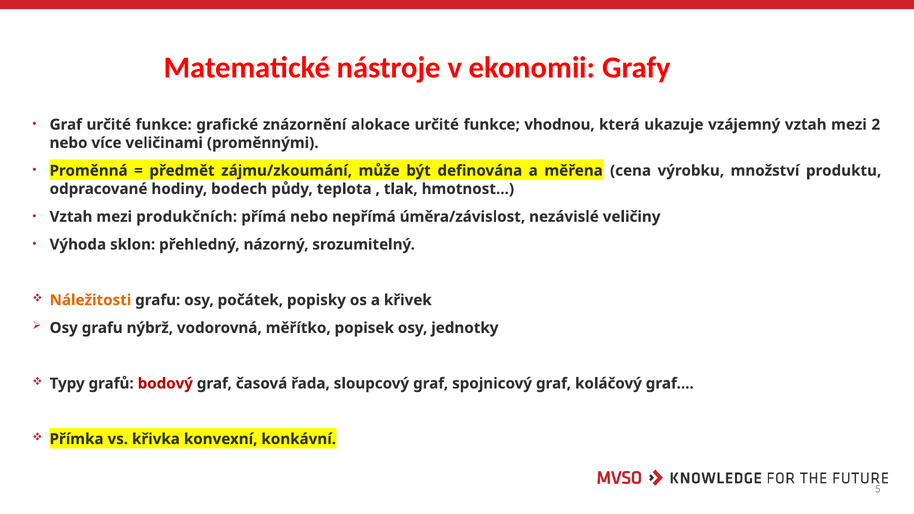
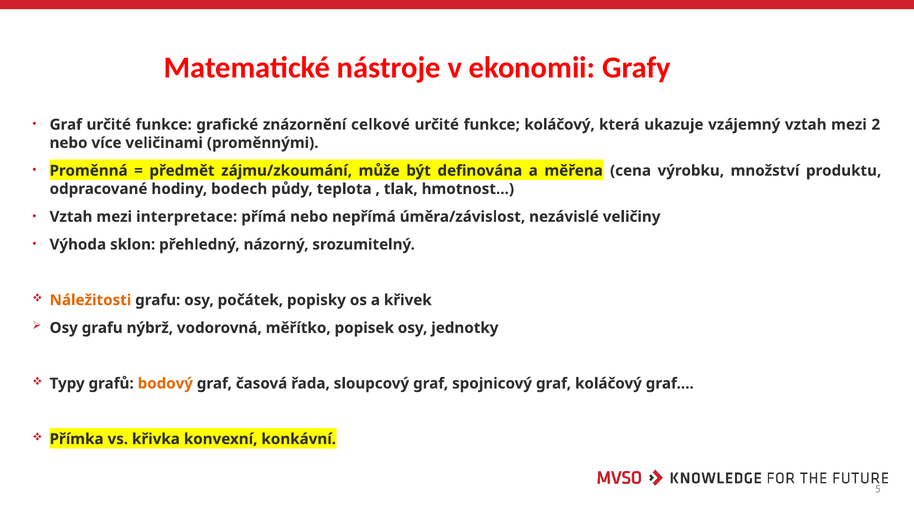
alokace: alokace -> celkové
funkce vhodnou: vhodnou -> koláčový
produkčních: produkčních -> interpretace
bodový colour: red -> orange
